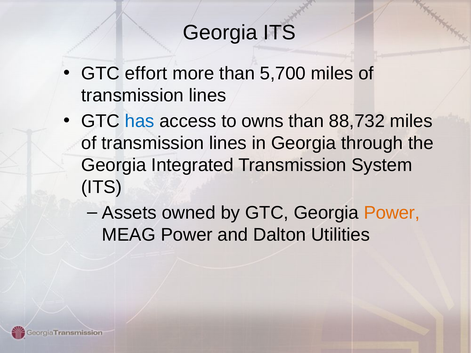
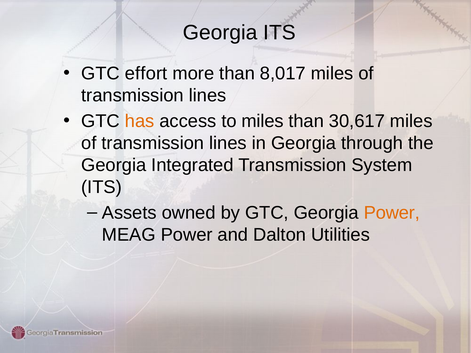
5,700: 5,700 -> 8,017
has colour: blue -> orange
to owns: owns -> miles
88,732: 88,732 -> 30,617
